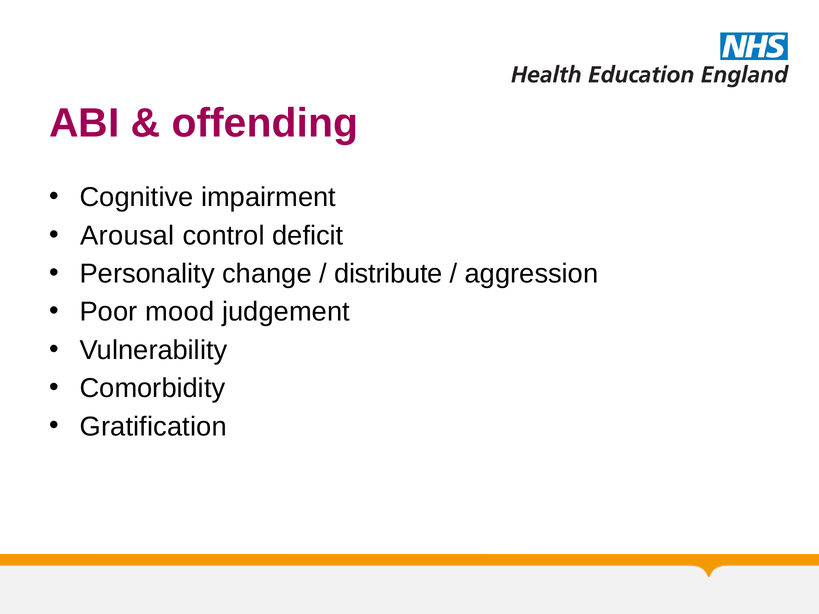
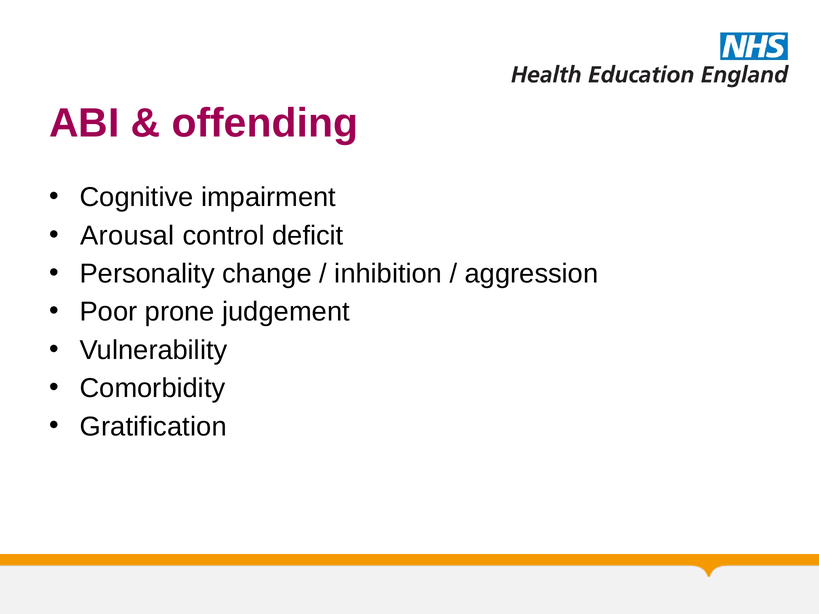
distribute: distribute -> inhibition
mood: mood -> prone
